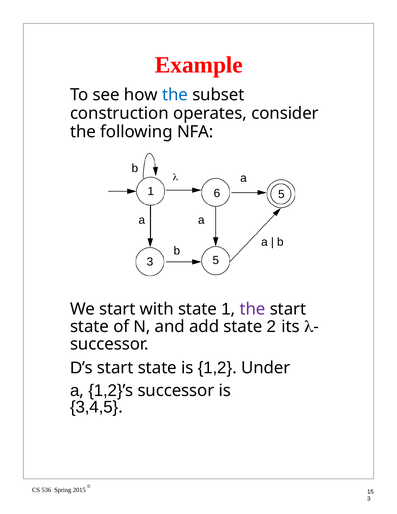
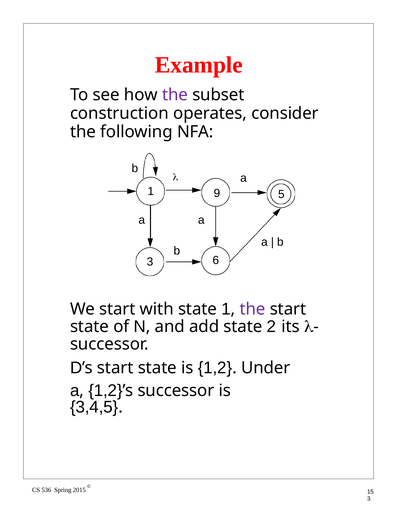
the at (175, 95) colour: blue -> purple
6: 6 -> 9
3 5: 5 -> 6
